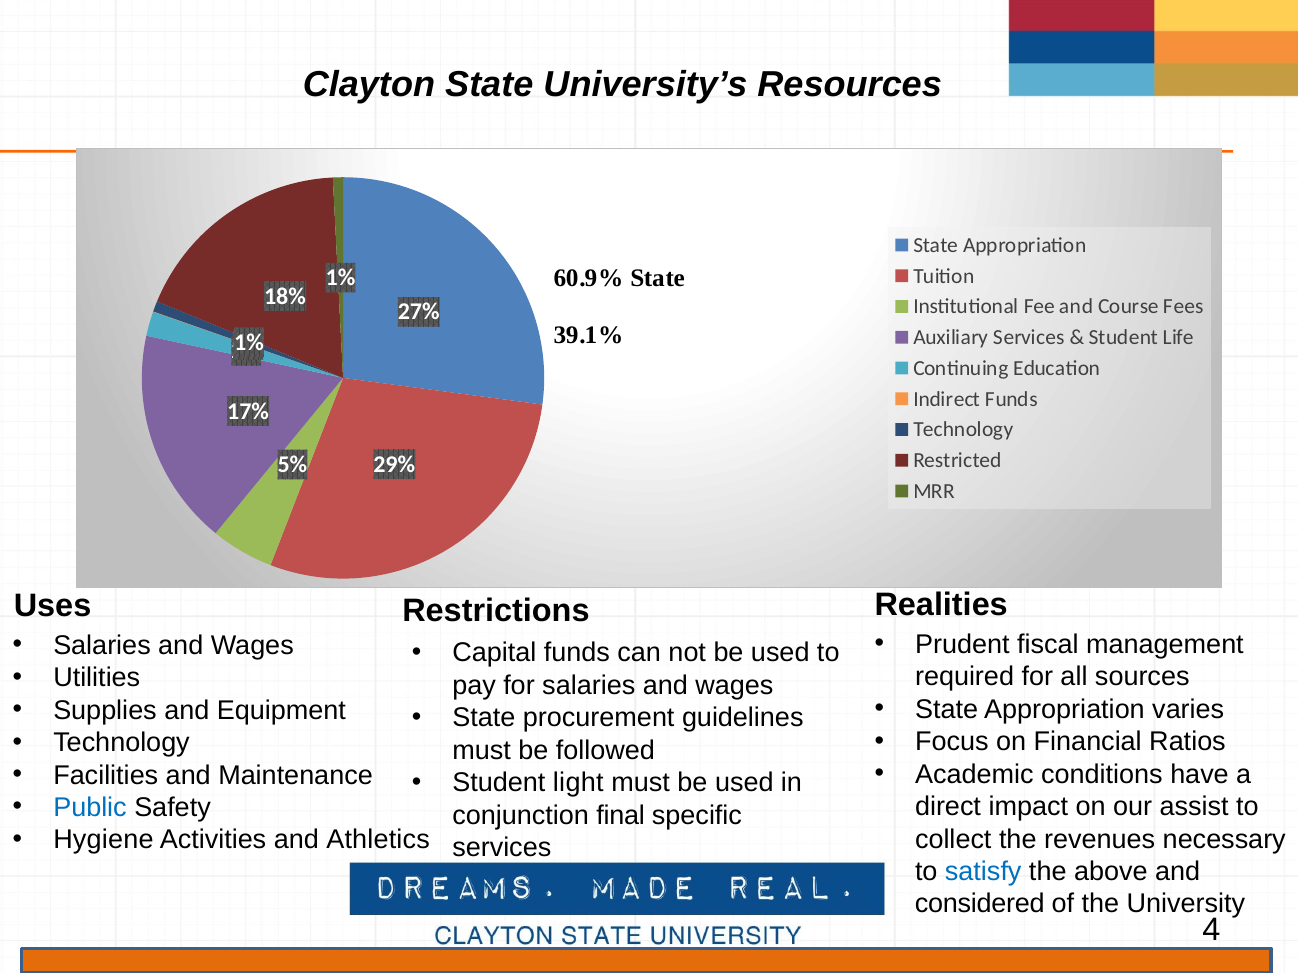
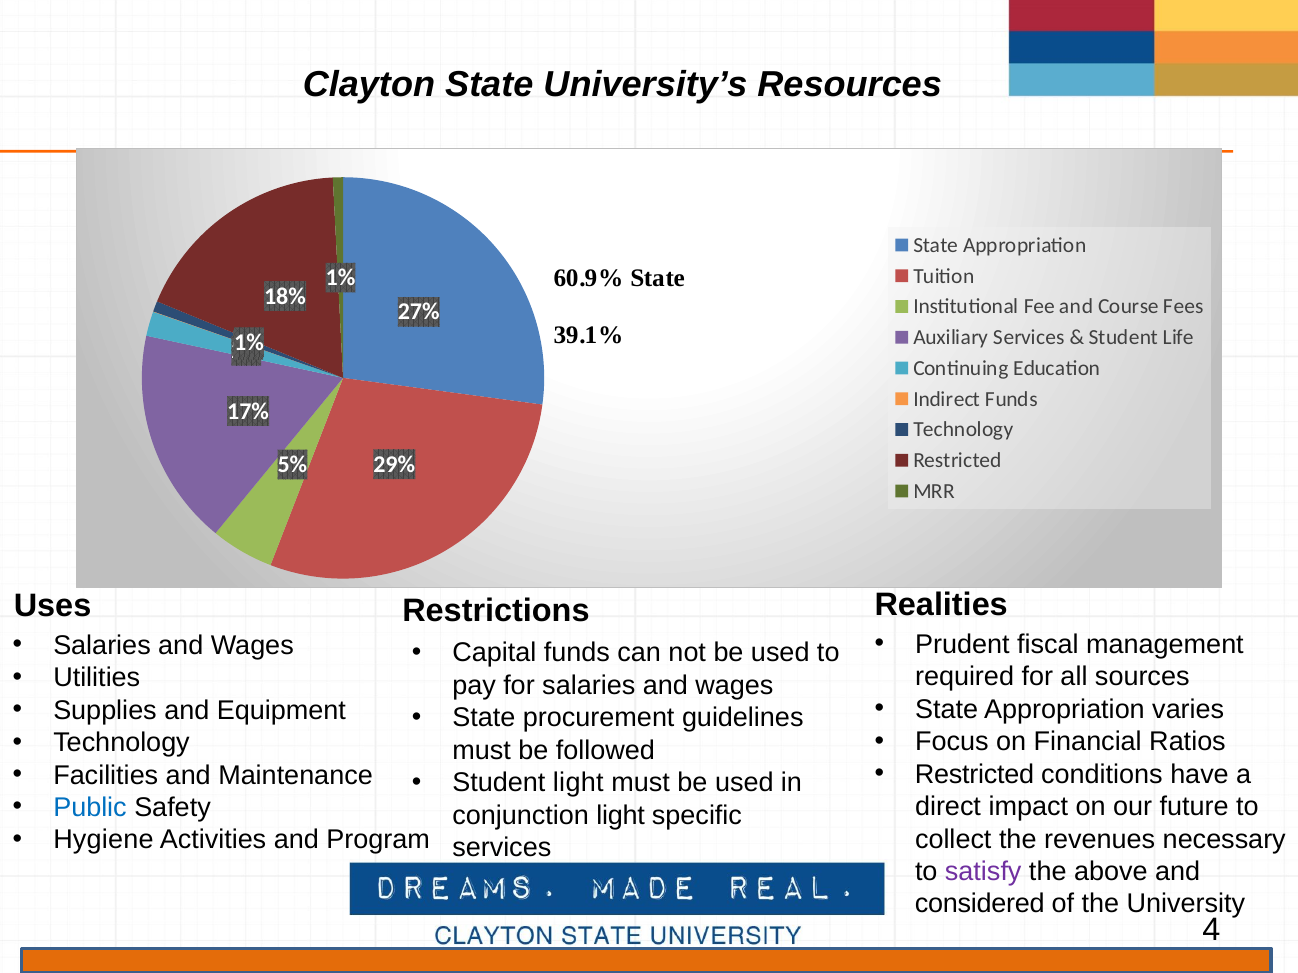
Academic at (974, 775): Academic -> Restricted
assist: assist -> future
conjunction final: final -> light
Athletics: Athletics -> Program
satisfy colour: blue -> purple
